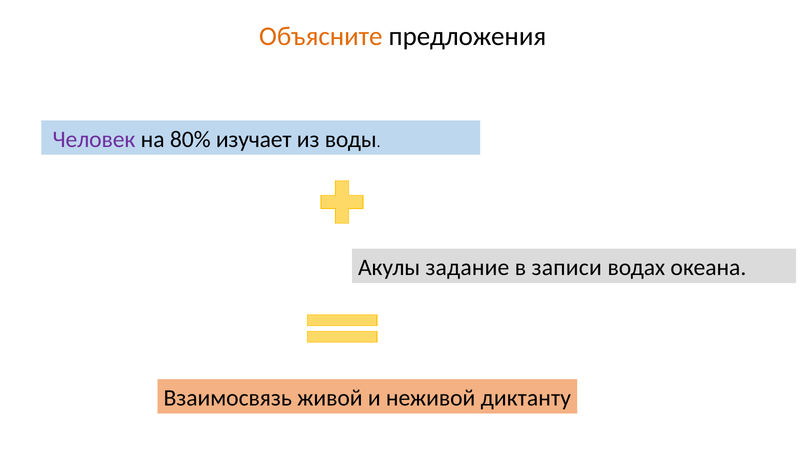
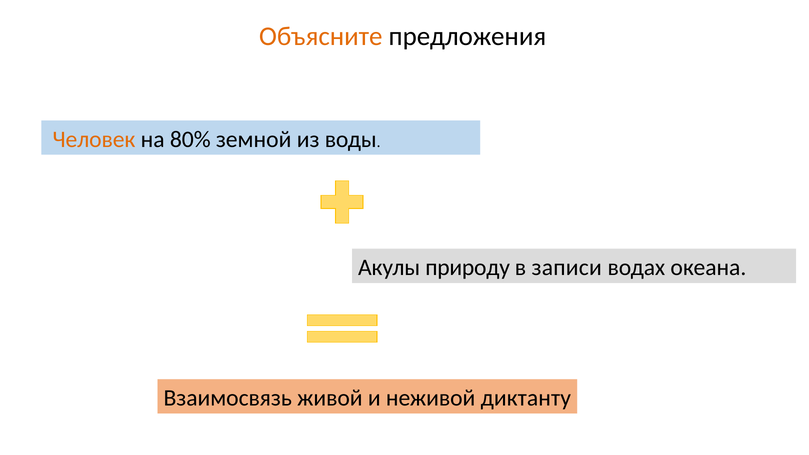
Человек colour: purple -> orange
изучает: изучает -> земной
задание: задание -> природу
